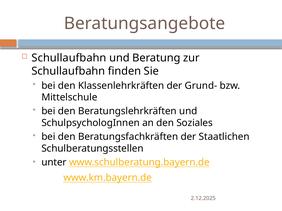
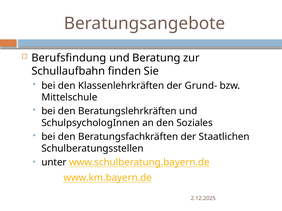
Schullaufbahn at (69, 58): Schullaufbahn -> Berufsfindung
